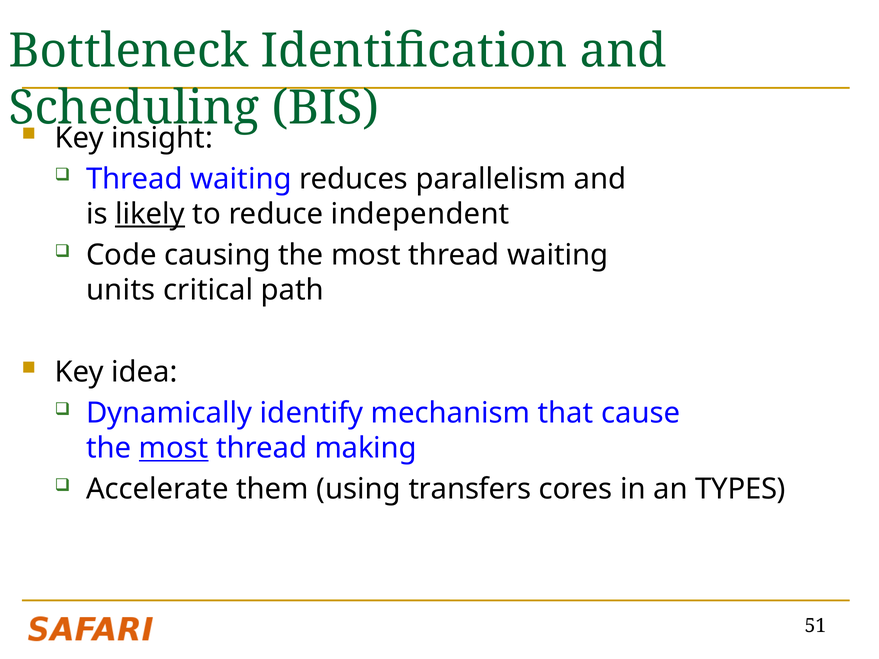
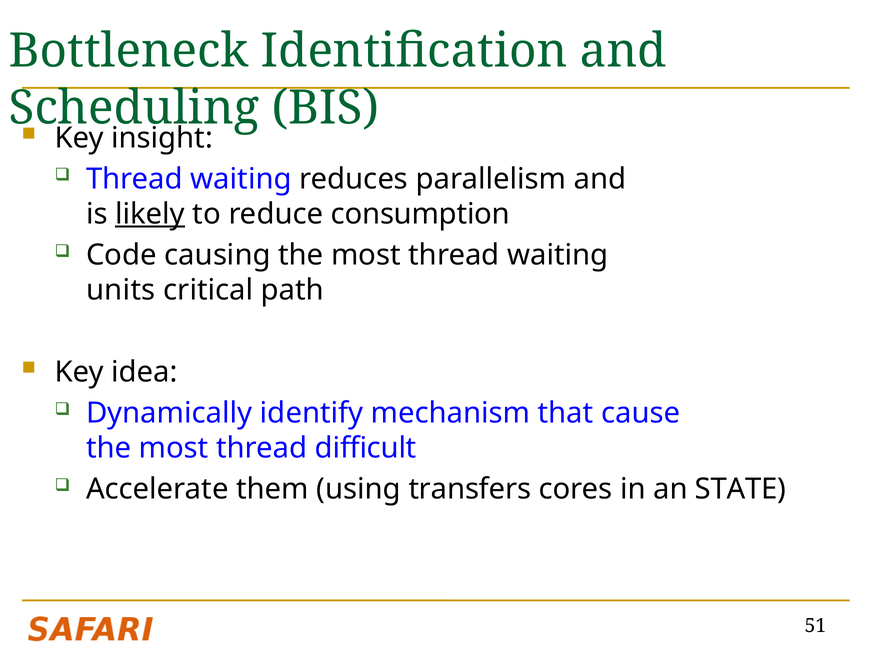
independent: independent -> consumption
most at (174, 448) underline: present -> none
making: making -> difficult
TYPES: TYPES -> STATE
